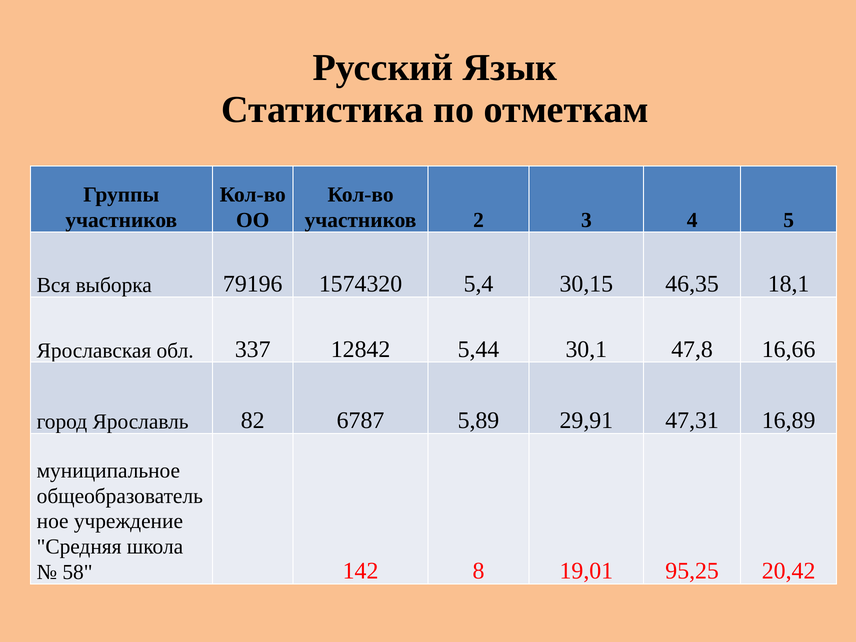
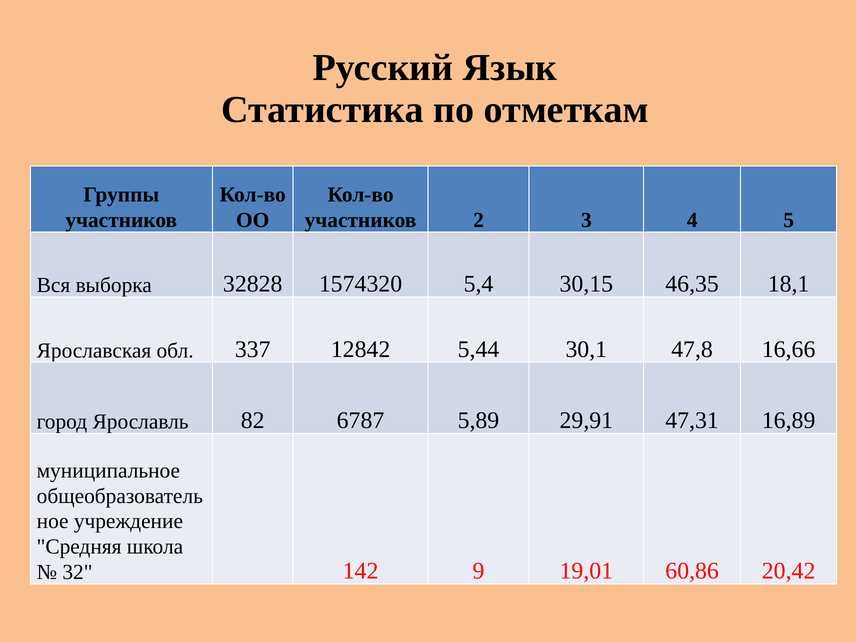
79196: 79196 -> 32828
58: 58 -> 32
8: 8 -> 9
95,25: 95,25 -> 60,86
